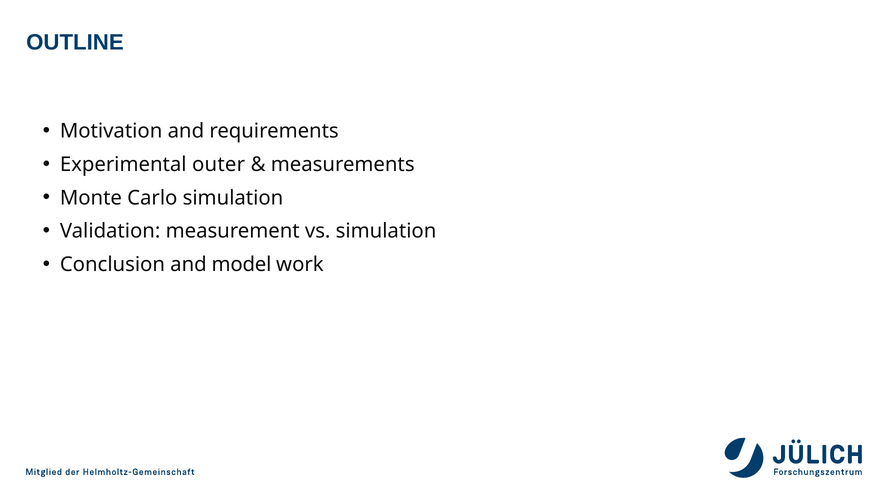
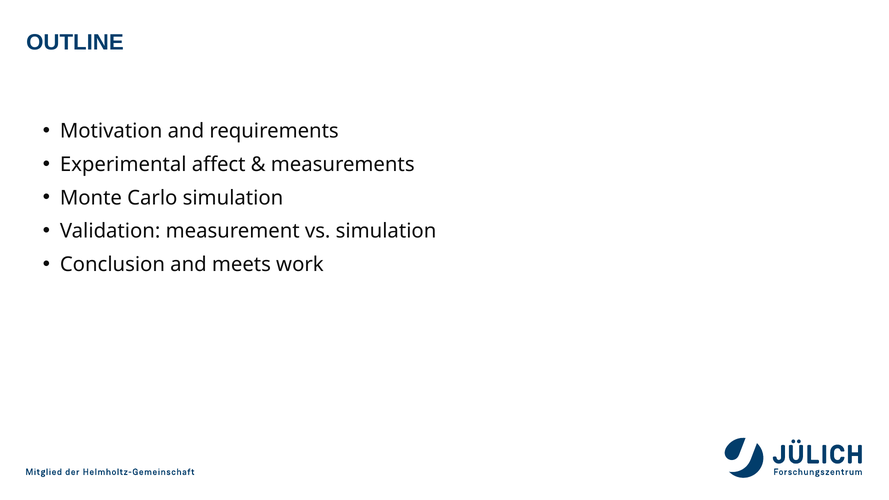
outer: outer -> affect
model: model -> meets
